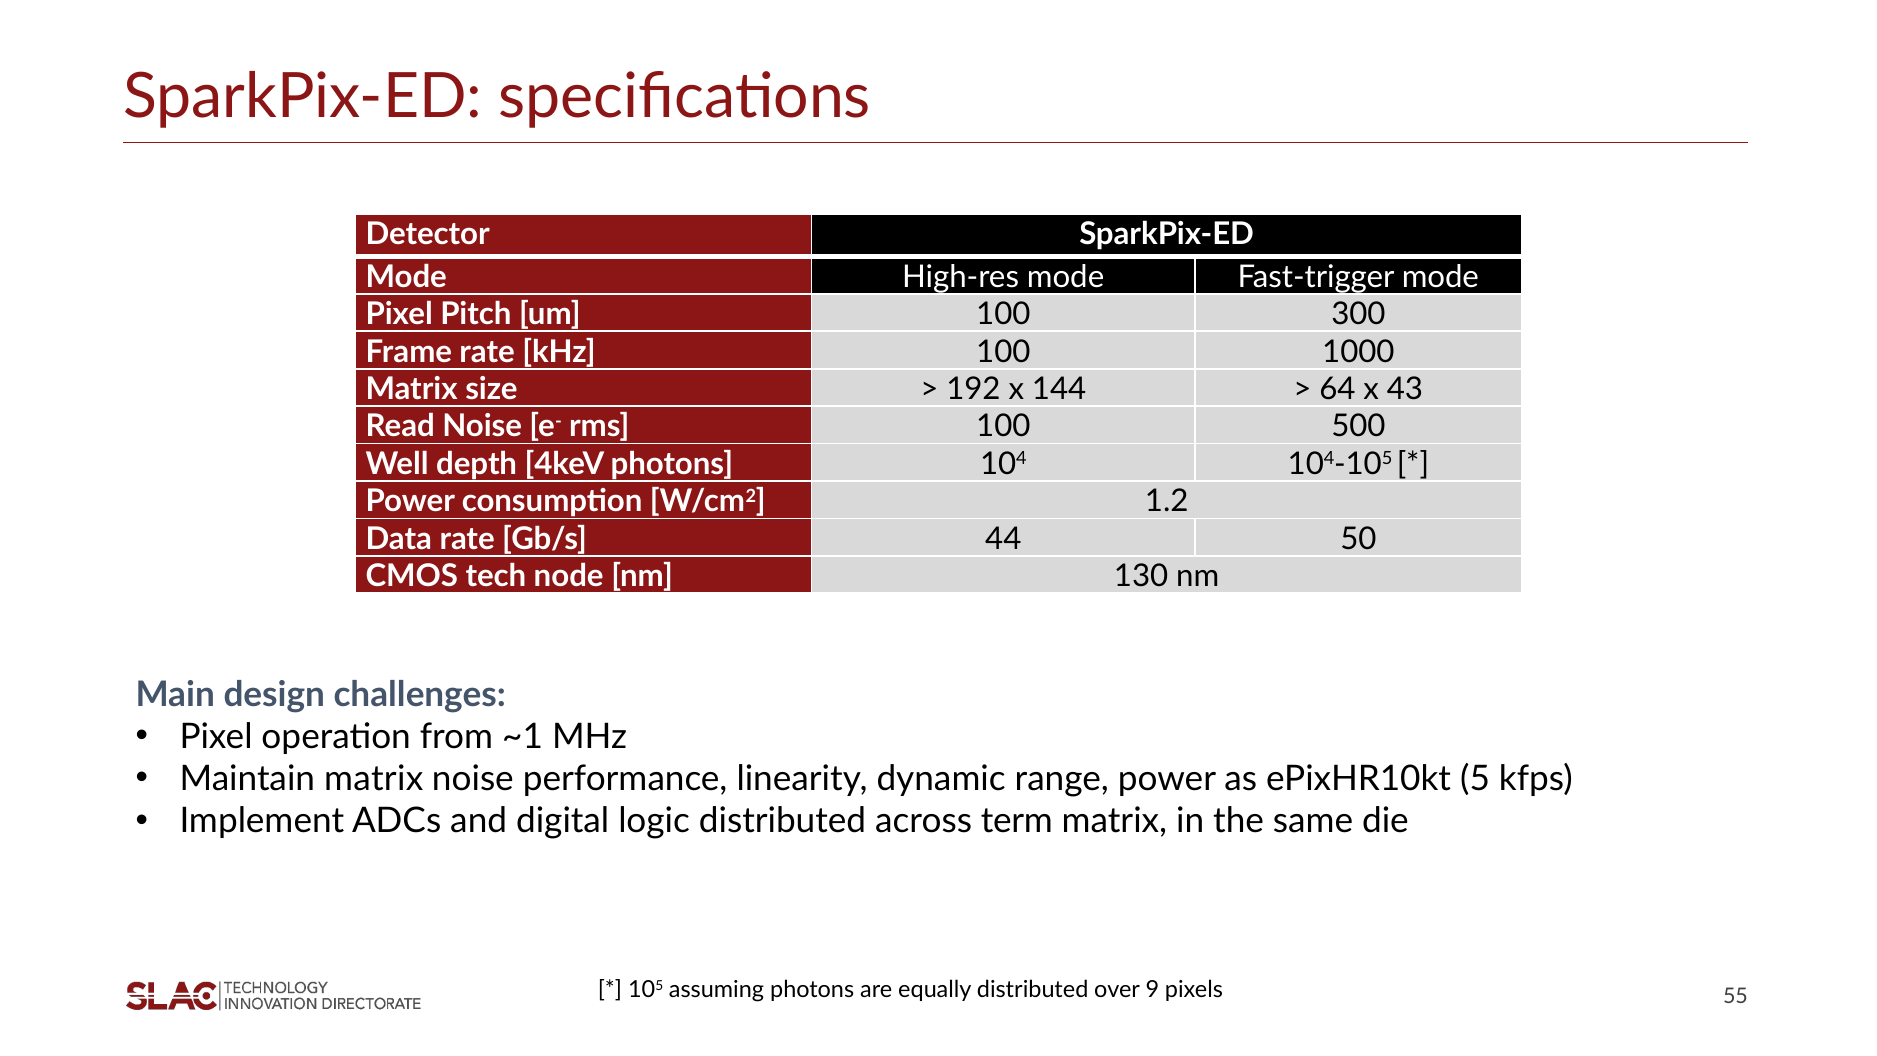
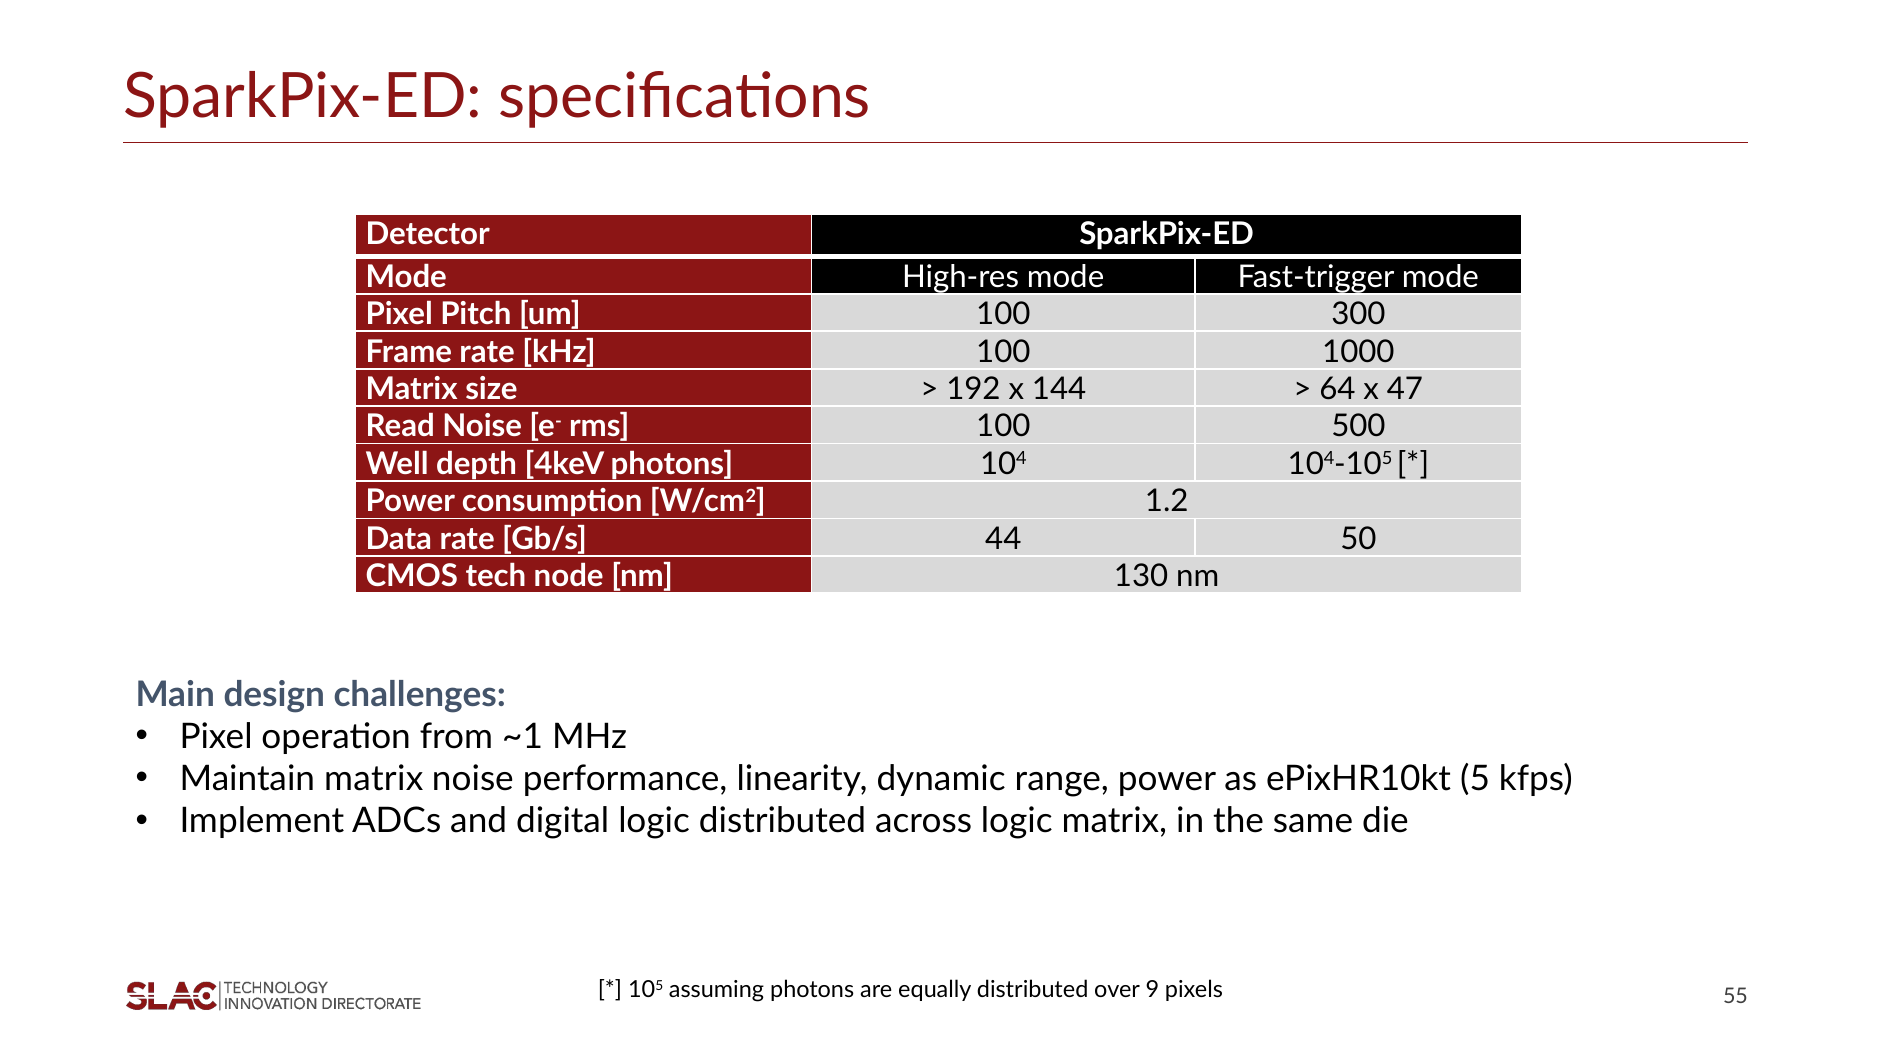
43: 43 -> 47
across term: term -> logic
